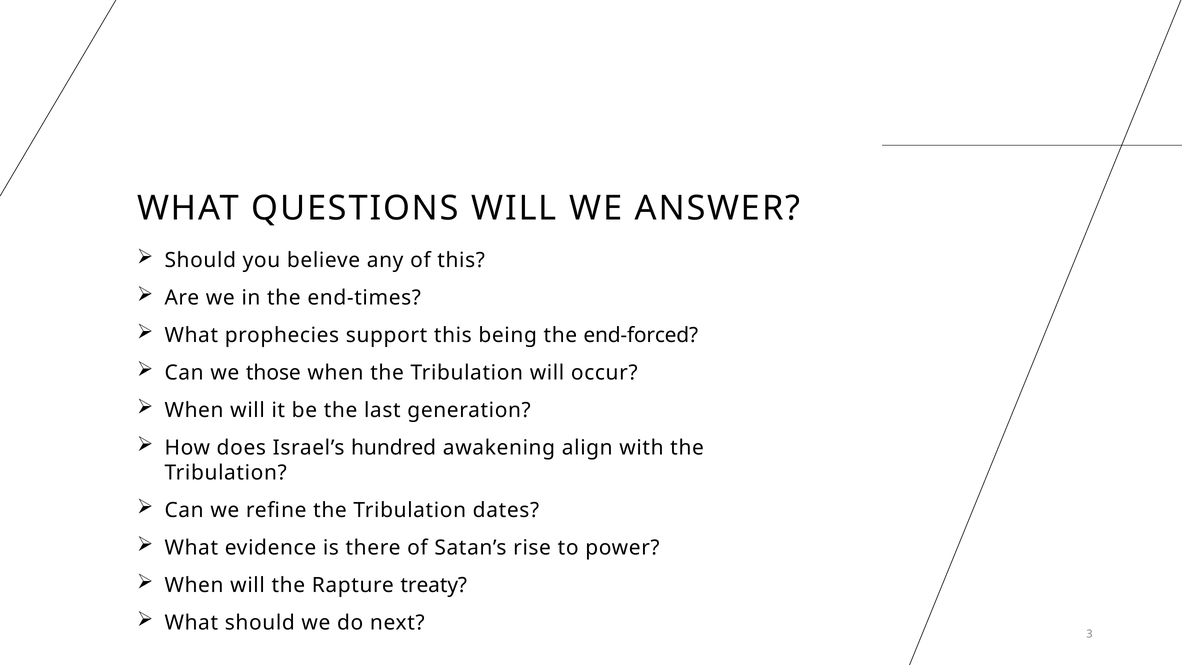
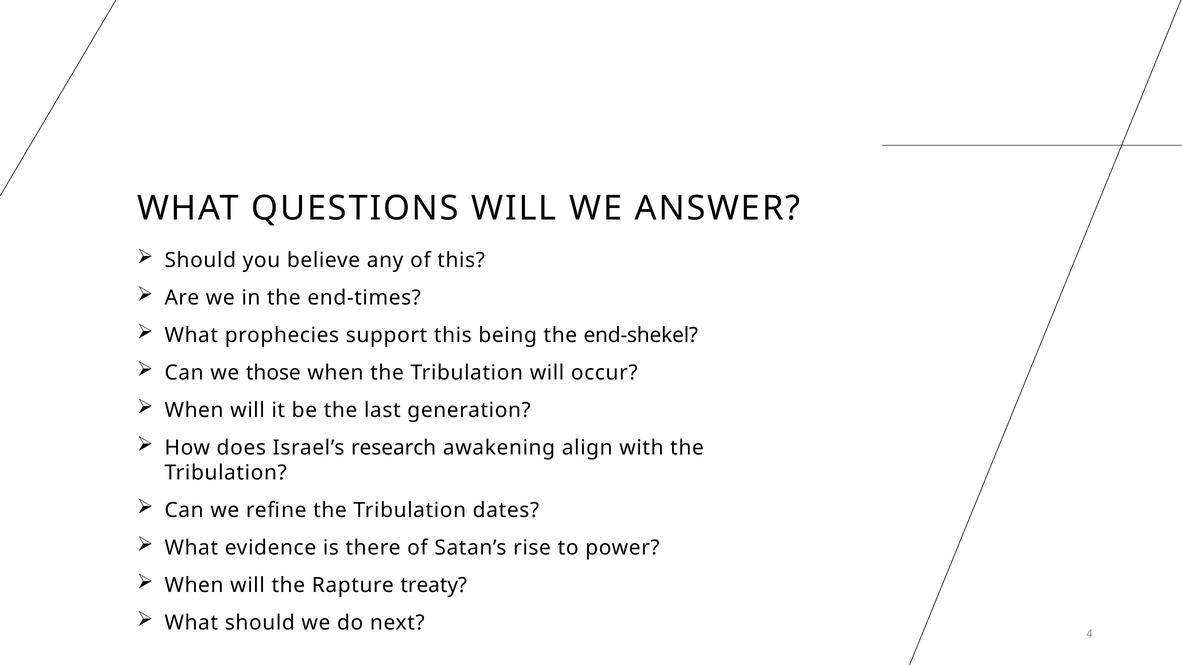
end-forced: end-forced -> end-shekel
hundred: hundred -> research
3: 3 -> 4
